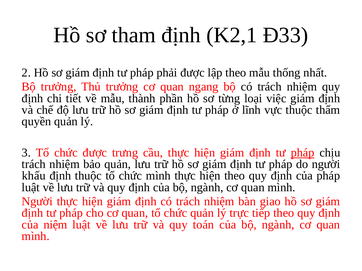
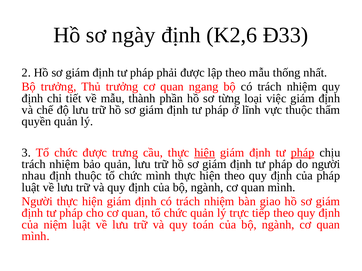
tham: tham -> ngày
K2,1: K2,1 -> K2,6
hiện at (205, 153) underline: none -> present
khấu: khấu -> nhau
